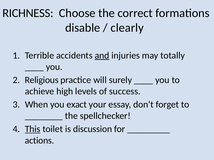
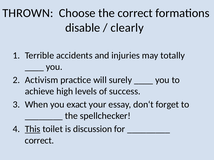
RICHNESS: RICHNESS -> THROWN
and underline: present -> none
Religious: Religious -> Activism
actions at (39, 141): actions -> correct
